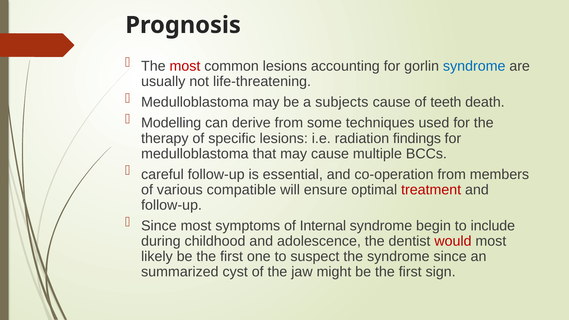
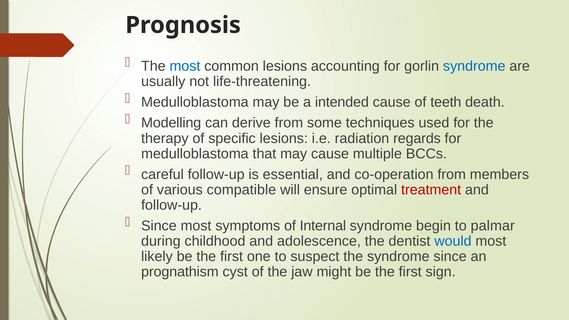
most at (185, 66) colour: red -> blue
subjects: subjects -> intended
findings: findings -> regards
include: include -> palmar
would colour: red -> blue
summarized: summarized -> prognathism
